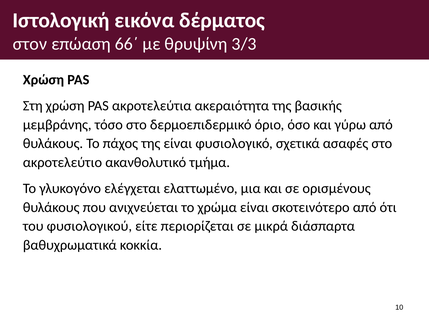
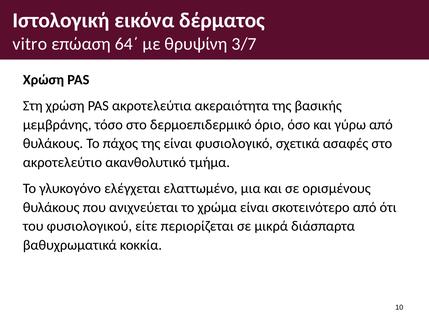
στον: στον -> vitro
66΄: 66΄ -> 64΄
3/3: 3/3 -> 3/7
